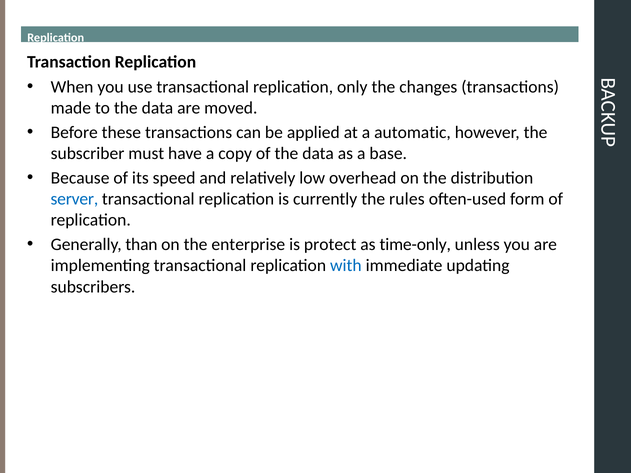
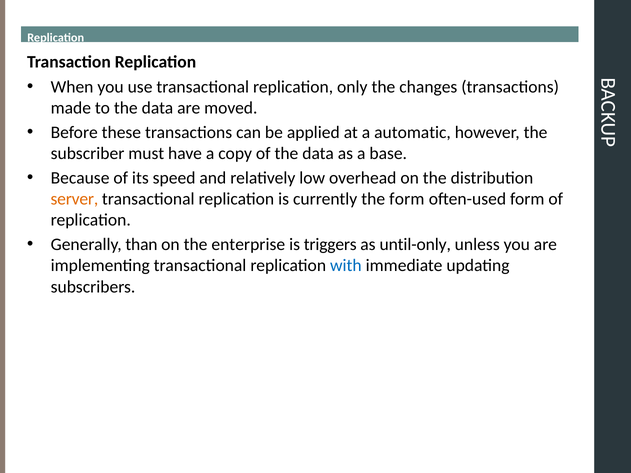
server colour: blue -> orange
the rules: rules -> form
protect: protect -> triggers
time-only: time-only -> until-only
